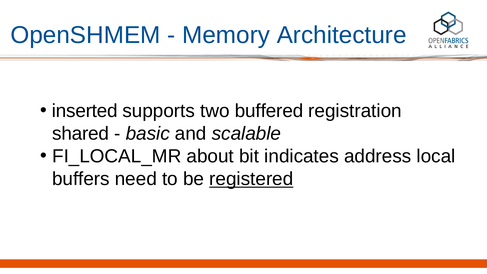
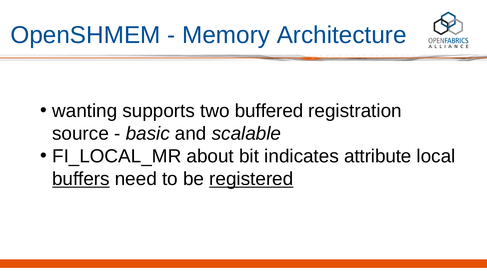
inserted: inserted -> wanting
shared: shared -> source
address: address -> attribute
buffers underline: none -> present
